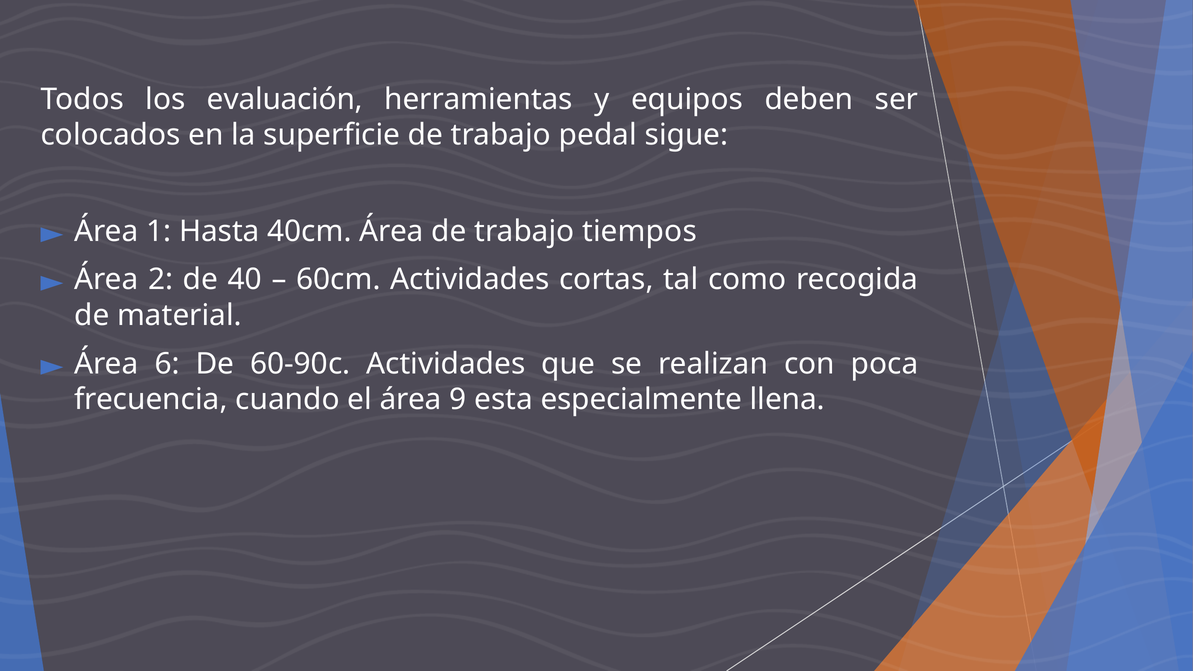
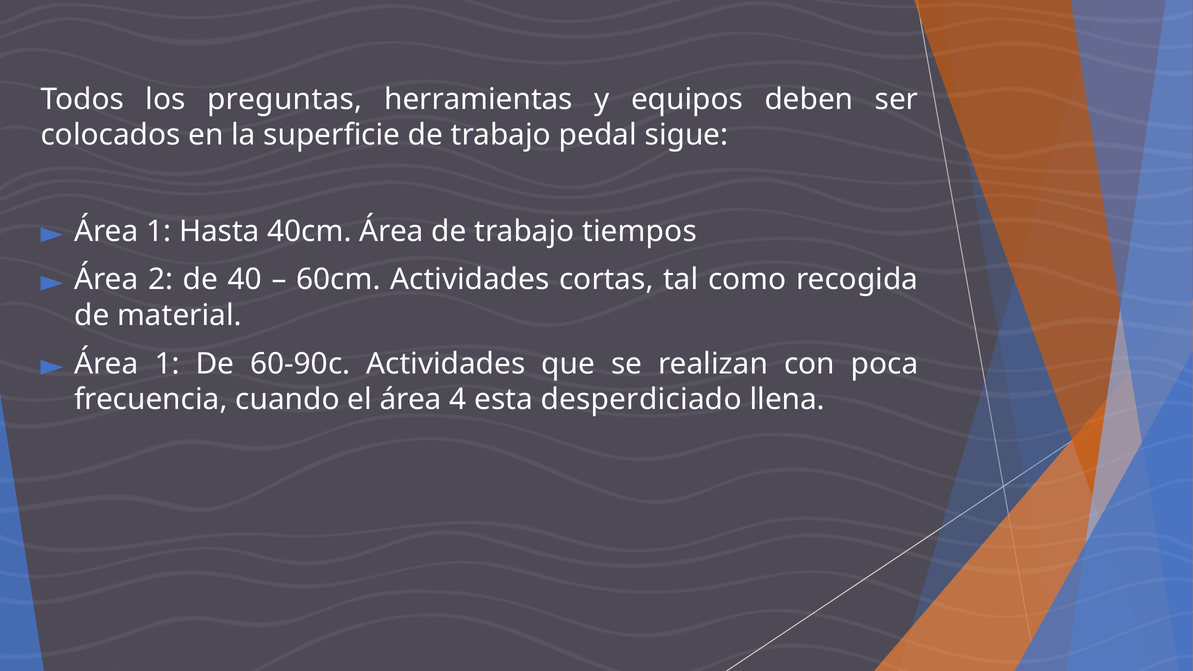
evaluación: evaluación -> preguntas
6 at (167, 364): 6 -> 1
9: 9 -> 4
especialmente: especialmente -> desperdiciado
